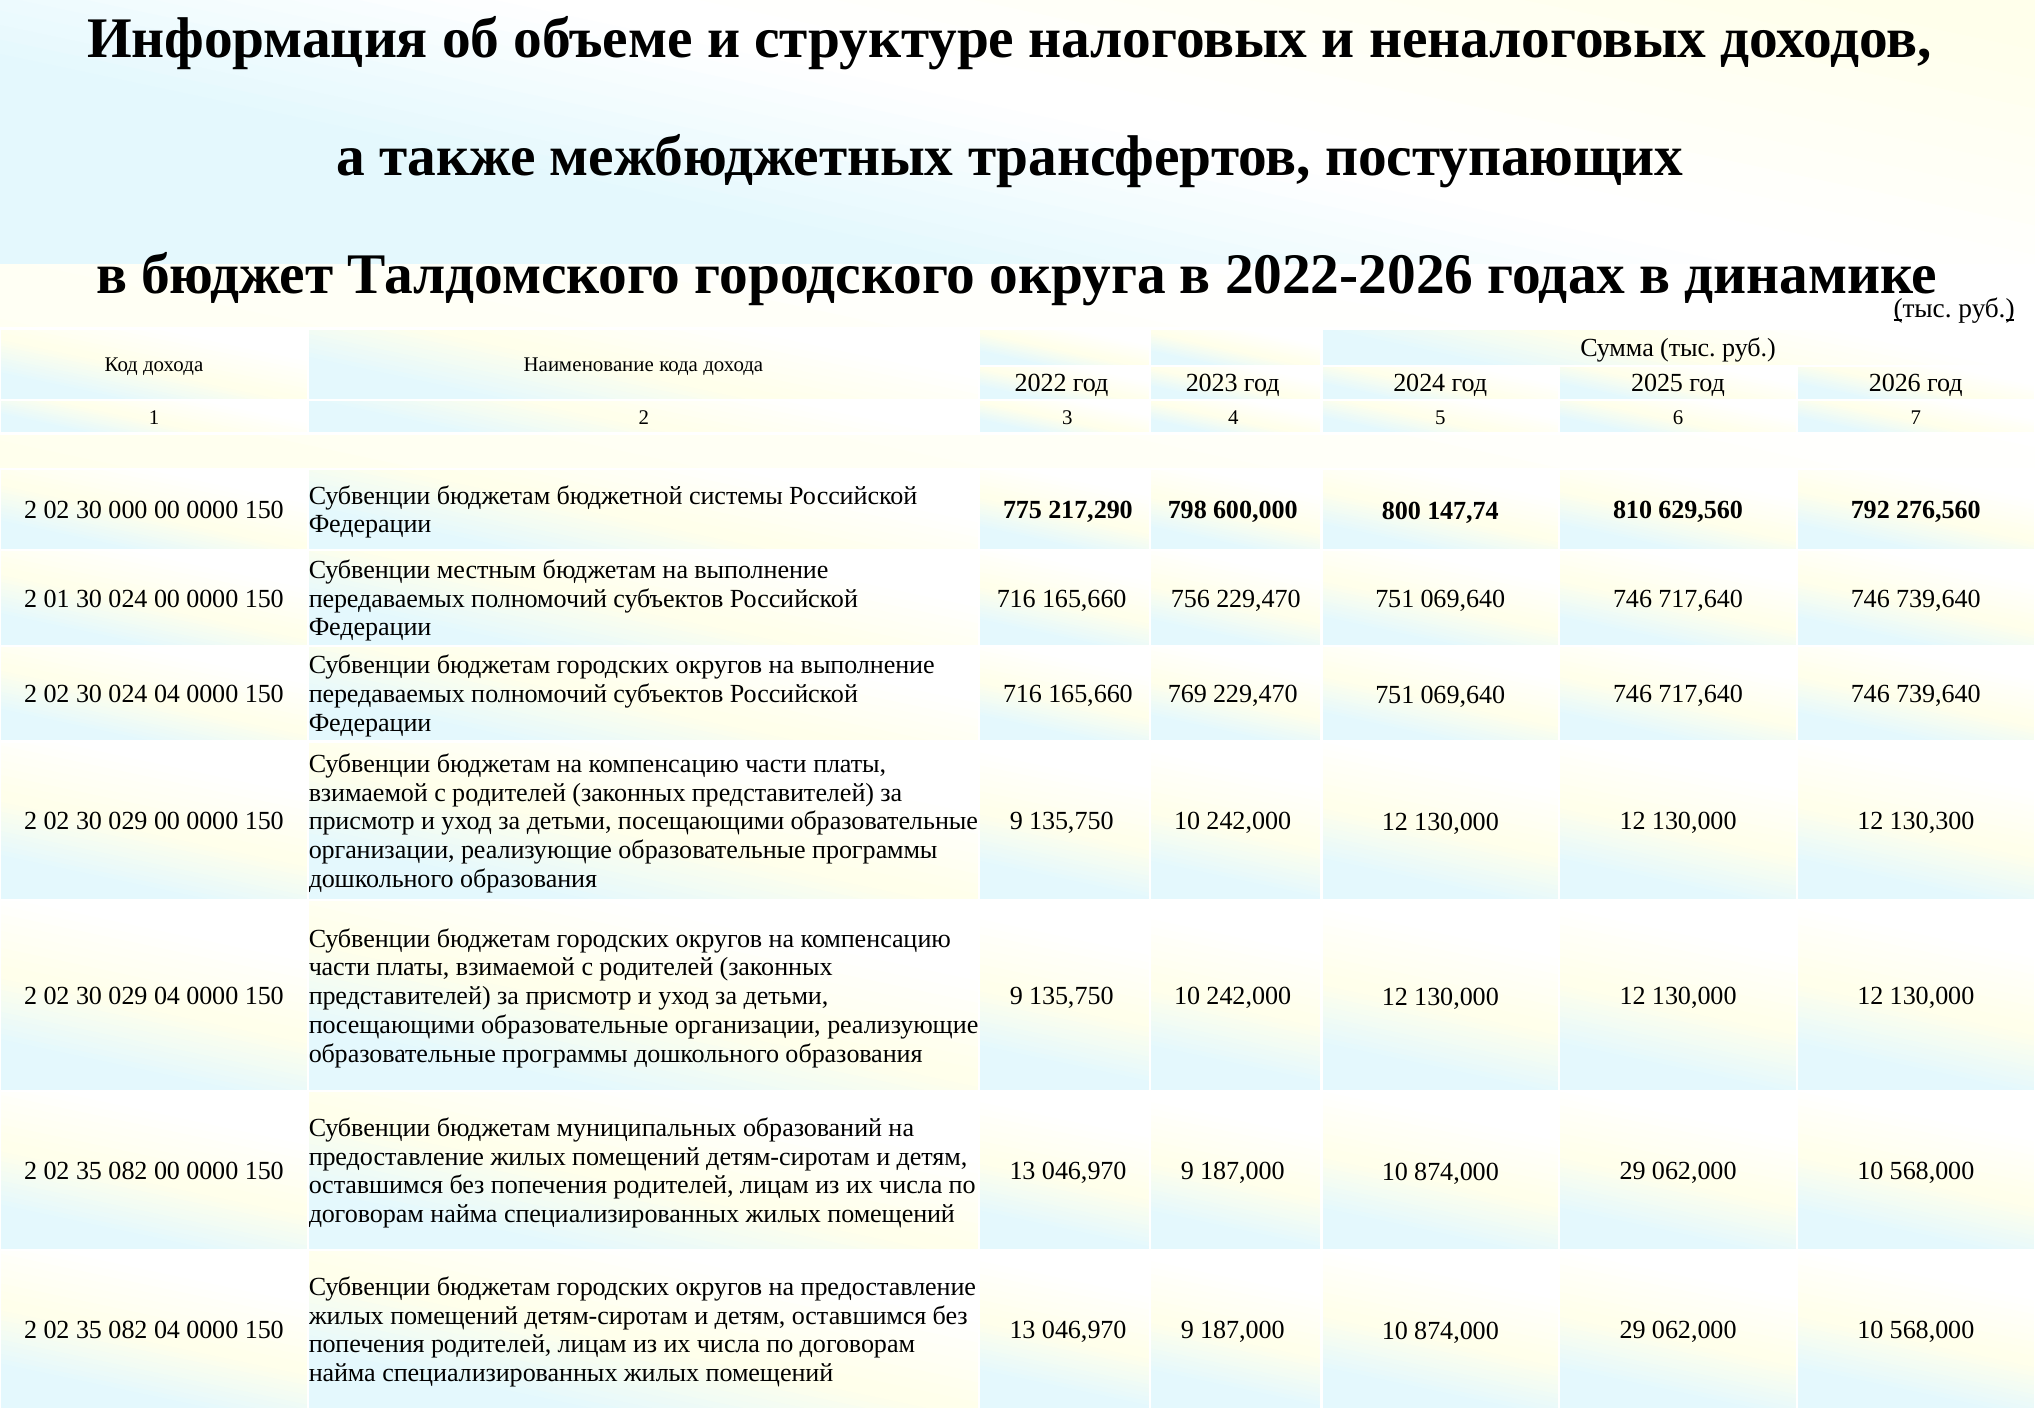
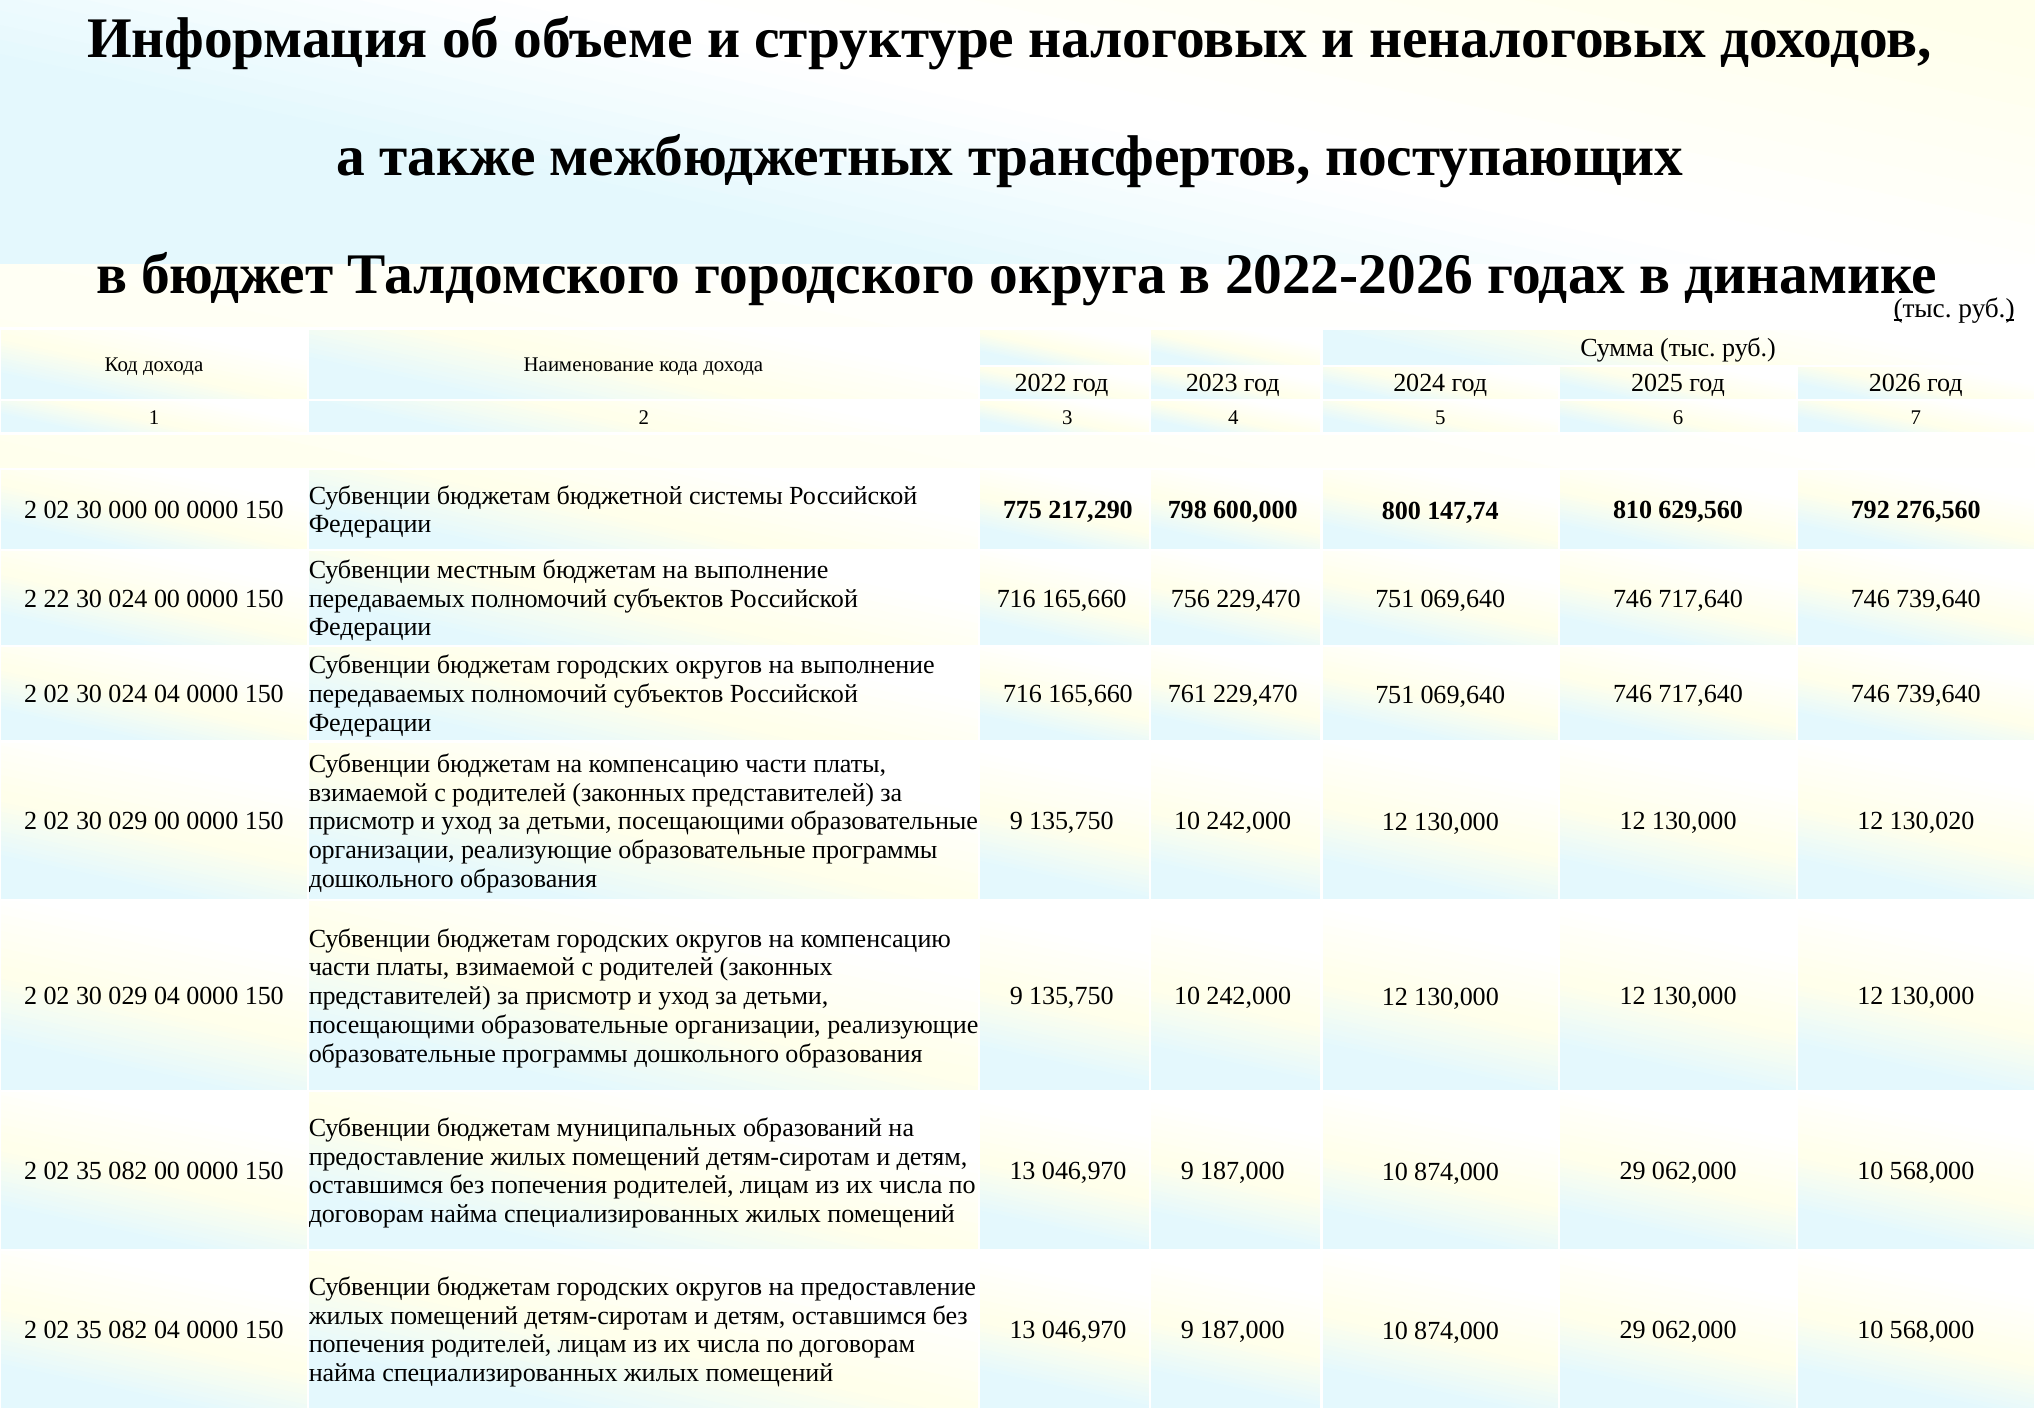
01: 01 -> 22
769: 769 -> 761
130,300: 130,300 -> 130,020
